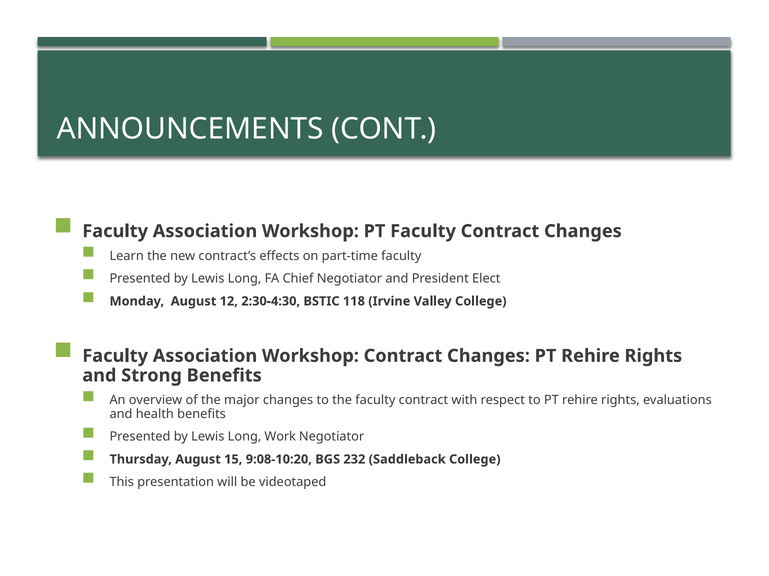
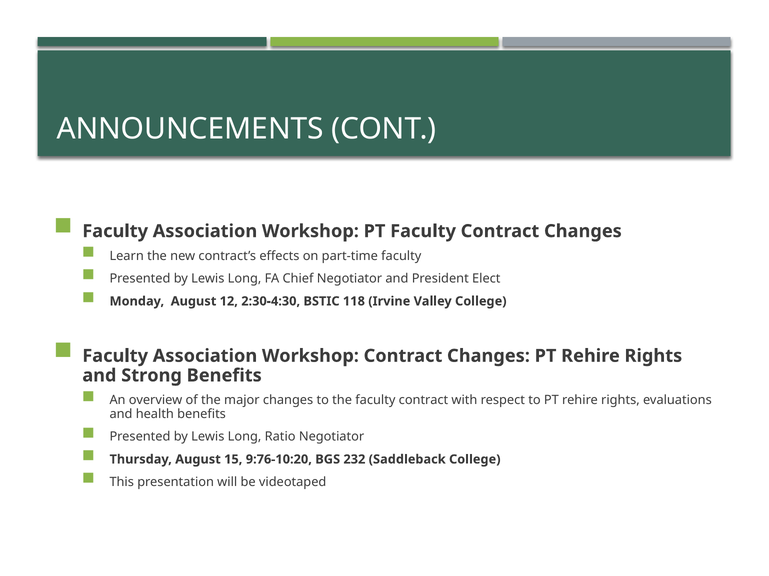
Work: Work -> Ratio
9:08-10:20: 9:08-10:20 -> 9:76-10:20
